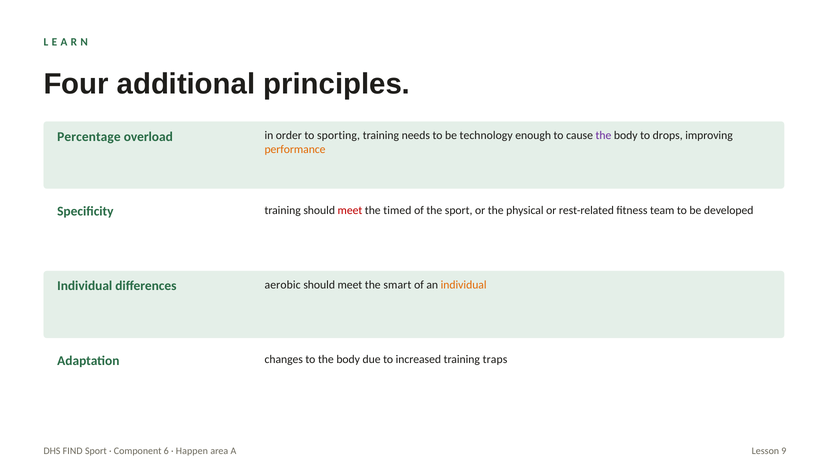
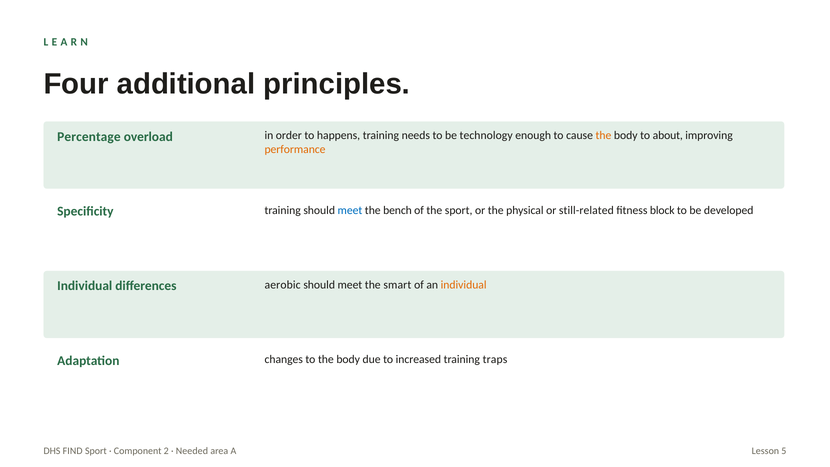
sporting: sporting -> happens
the at (603, 135) colour: purple -> orange
drops: drops -> about
meet at (350, 210) colour: red -> blue
timed: timed -> bench
rest-related: rest-related -> still-related
team: team -> block
6: 6 -> 2
Happen: Happen -> Needed
9: 9 -> 5
